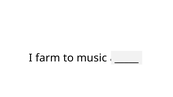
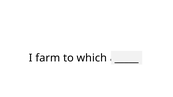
music: music -> which
